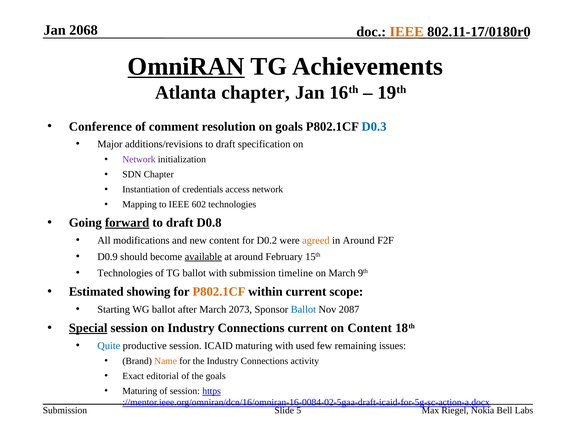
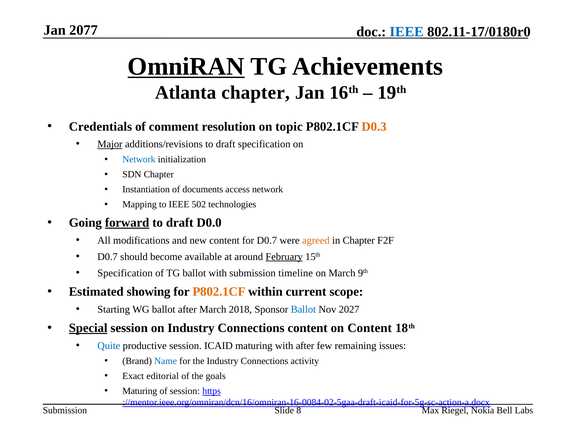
2068: 2068 -> 2077
IEEE at (407, 32) colour: orange -> blue
Conference: Conference -> Credentials
on goals: goals -> topic
D0.3 colour: blue -> orange
Major underline: none -> present
Network at (139, 160) colour: purple -> blue
credentials: credentials -> documents
602: 602 -> 502
D0.8: D0.8 -> D0.0
for D0.2: D0.2 -> D0.7
in Around: Around -> Chapter
D0.9 at (108, 257): D0.9 -> D0.7
available underline: present -> none
February underline: none -> present
Technologies at (125, 273): Technologies -> Specification
2073: 2073 -> 2018
2087: 2087 -> 2027
Connections current: current -> content
with used: used -> after
Name colour: orange -> blue
5: 5 -> 8
